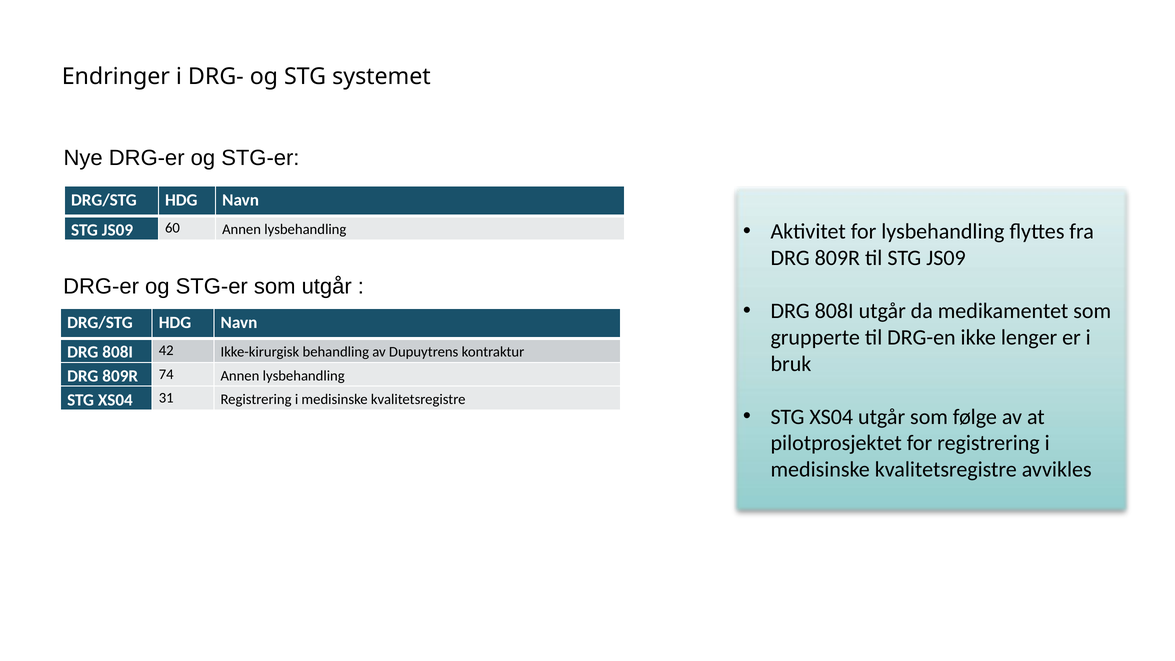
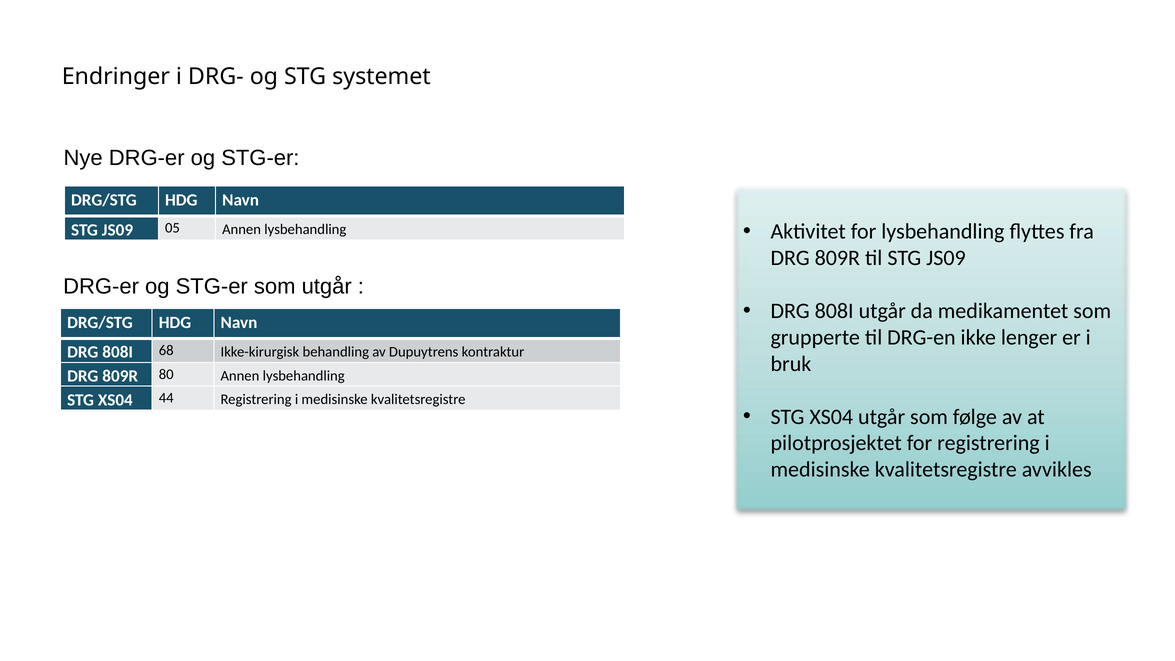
60: 60 -> 05
42: 42 -> 68
74: 74 -> 80
31: 31 -> 44
